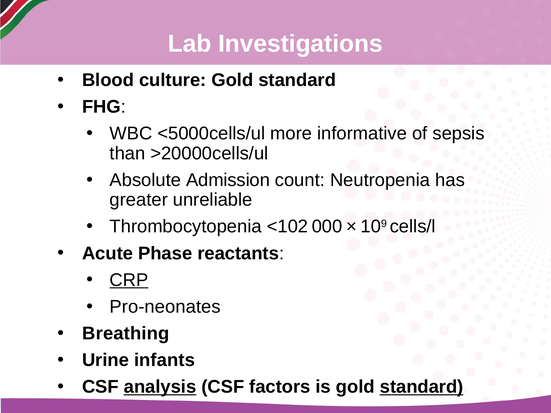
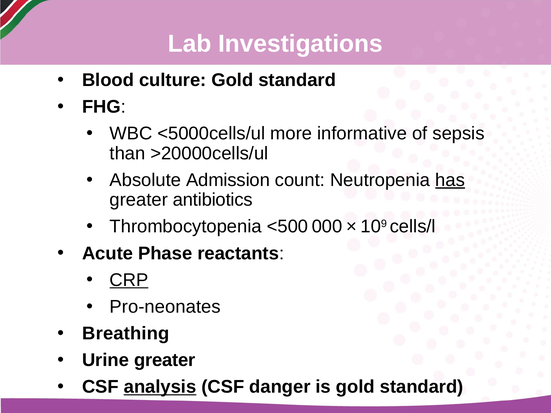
has underline: none -> present
unreliable: unreliable -> antibiotics
<102: <102 -> <500
Urine infants: infants -> greater
factors: factors -> danger
standard at (422, 387) underline: present -> none
